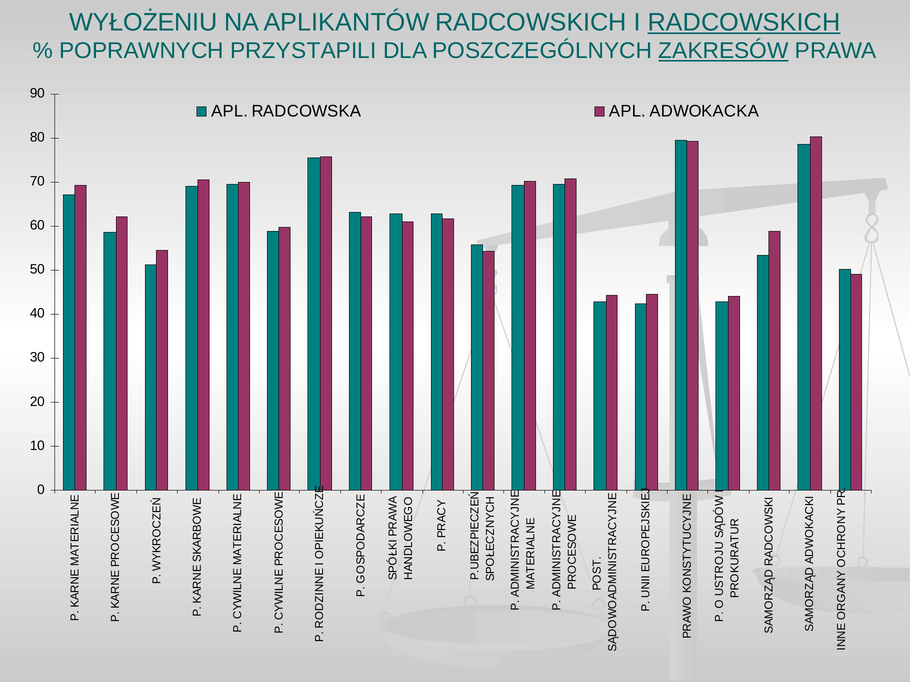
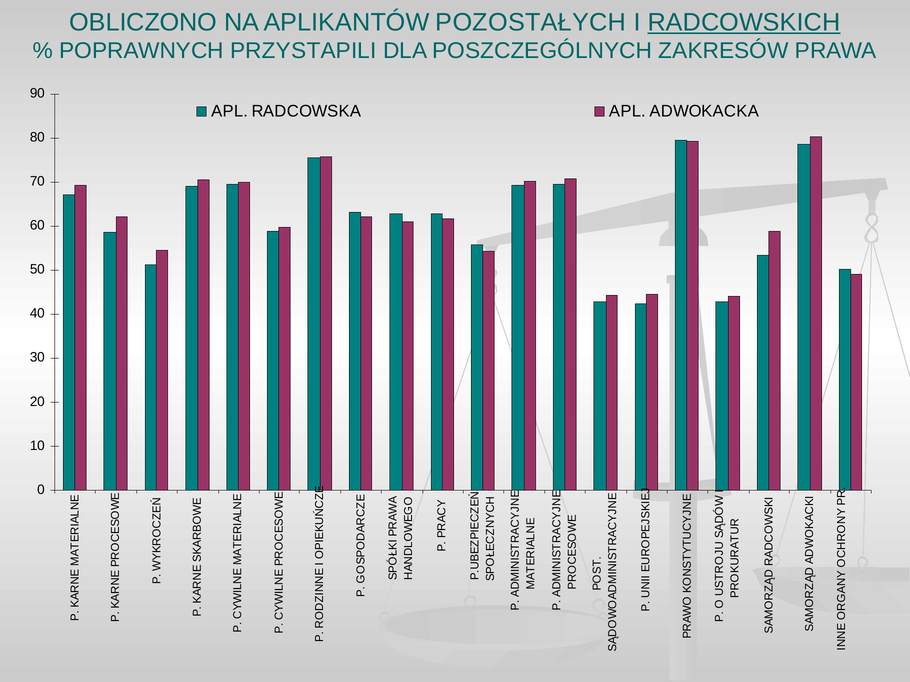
WYŁOŻENIU: WYŁOŻENIU -> OBLICZONO
APLIKANTÓW RADCOWSKICH: RADCOWSKICH -> POZOSTAŁYCH
ZAKRESÓW underline: present -> none
